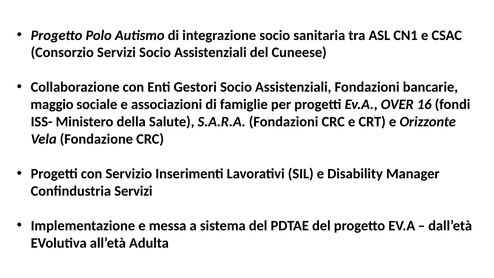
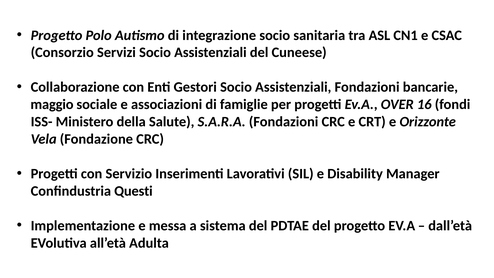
Confindustria Servizi: Servizi -> Questi
